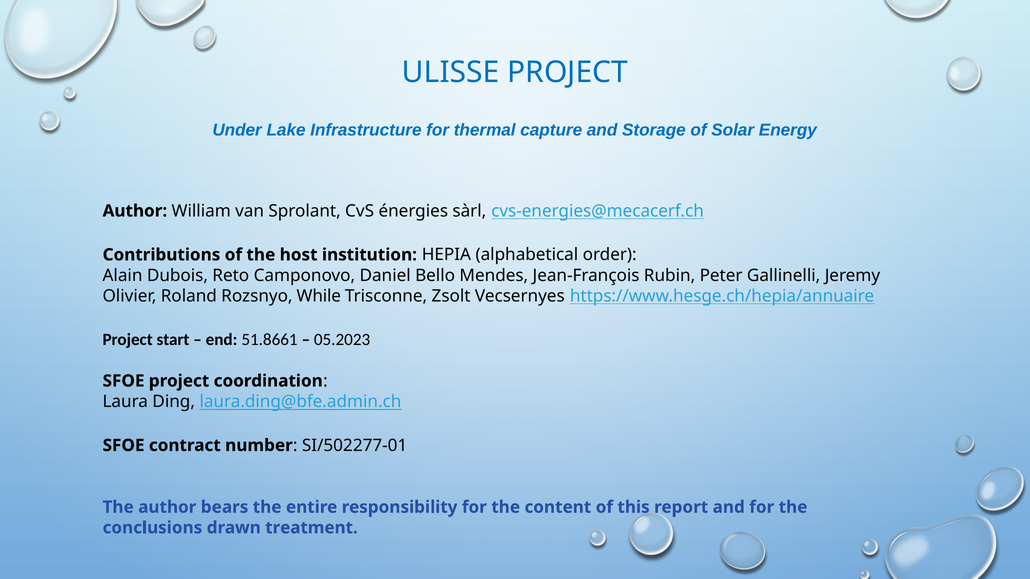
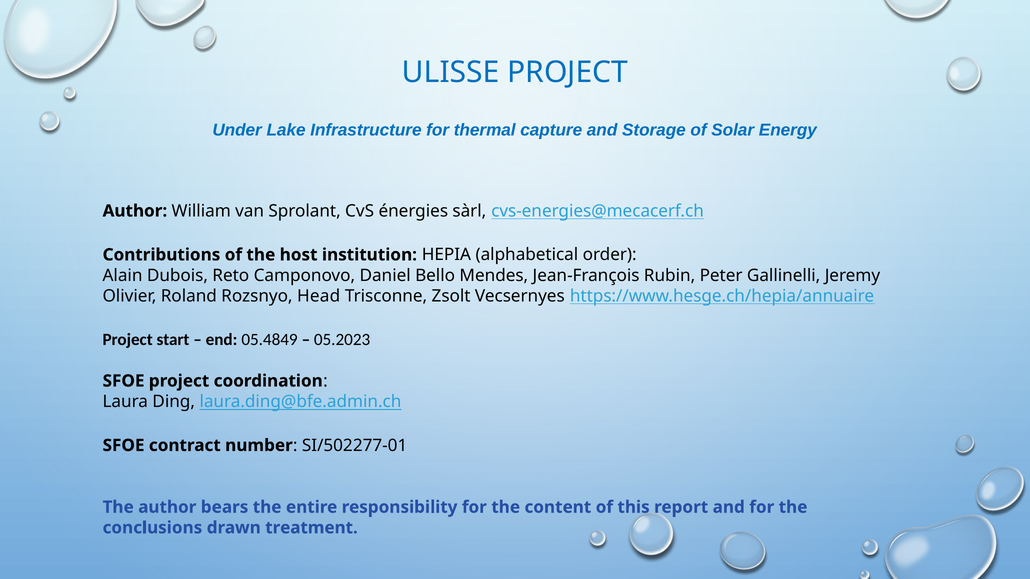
While: While -> Head
51.8661: 51.8661 -> 05.4849
